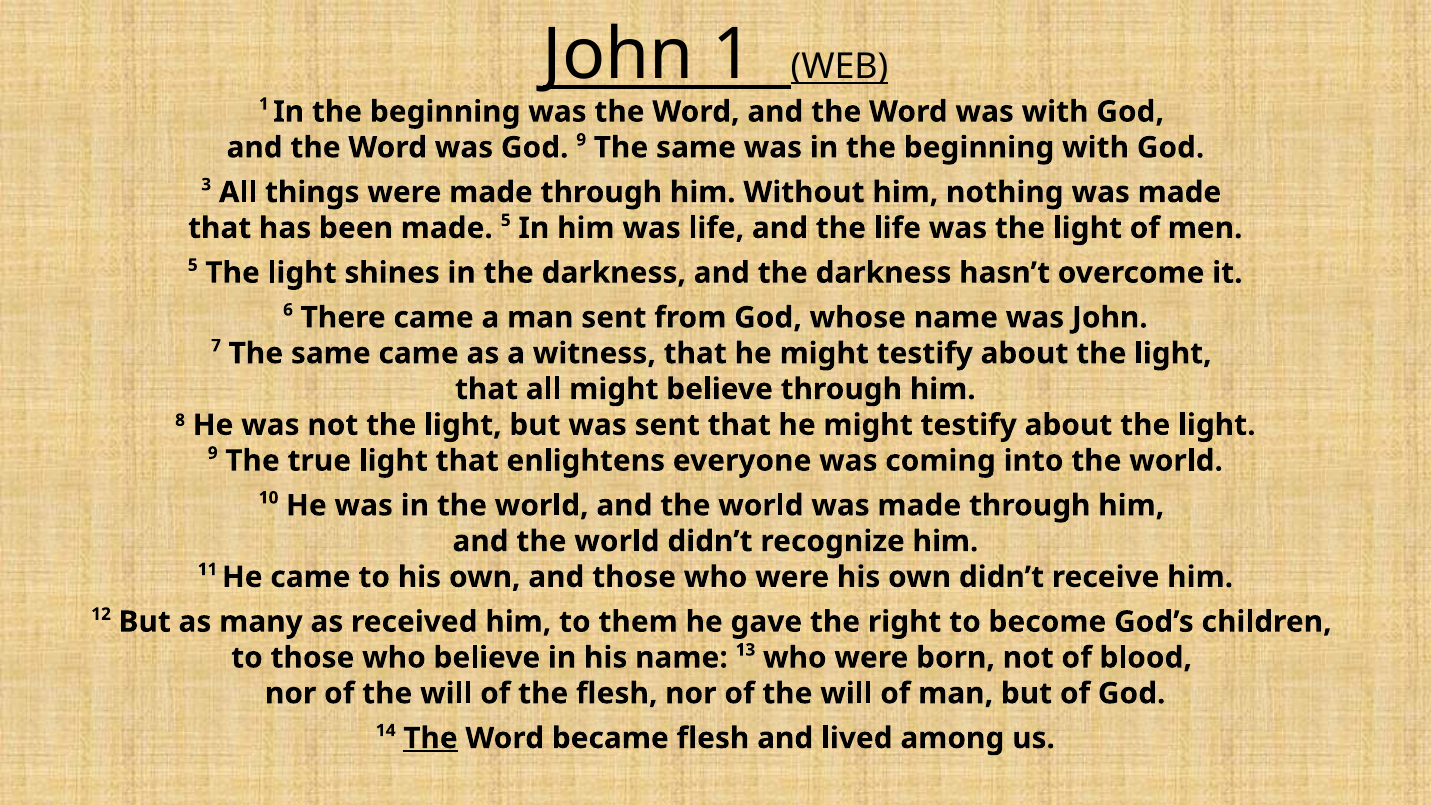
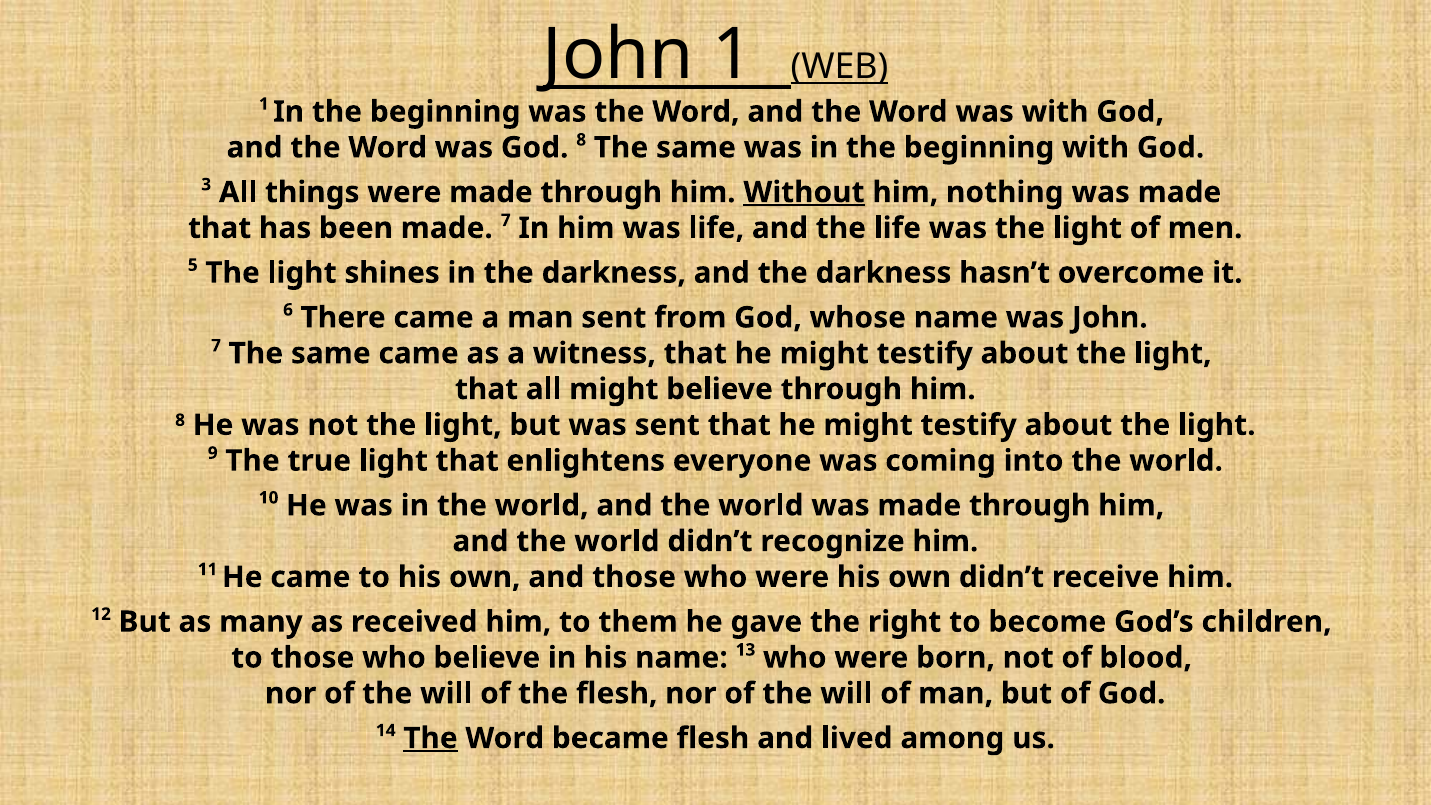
God 9: 9 -> 8
Without underline: none -> present
made 5: 5 -> 7
